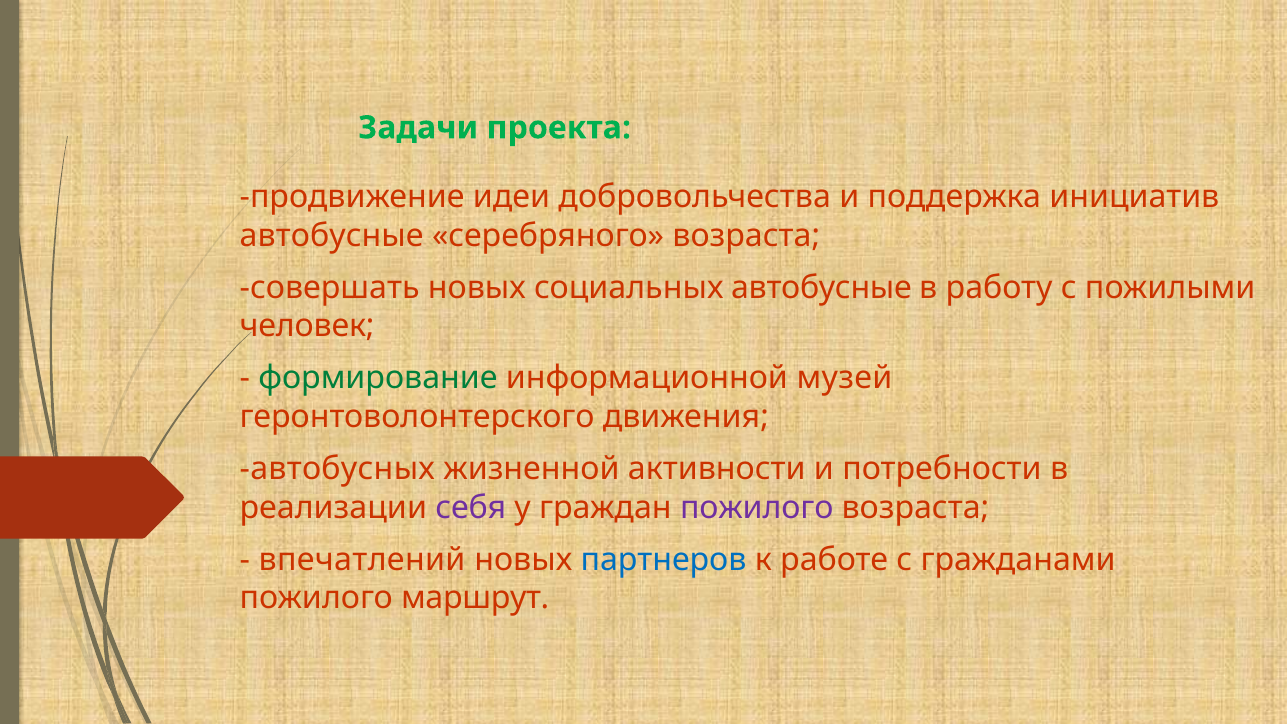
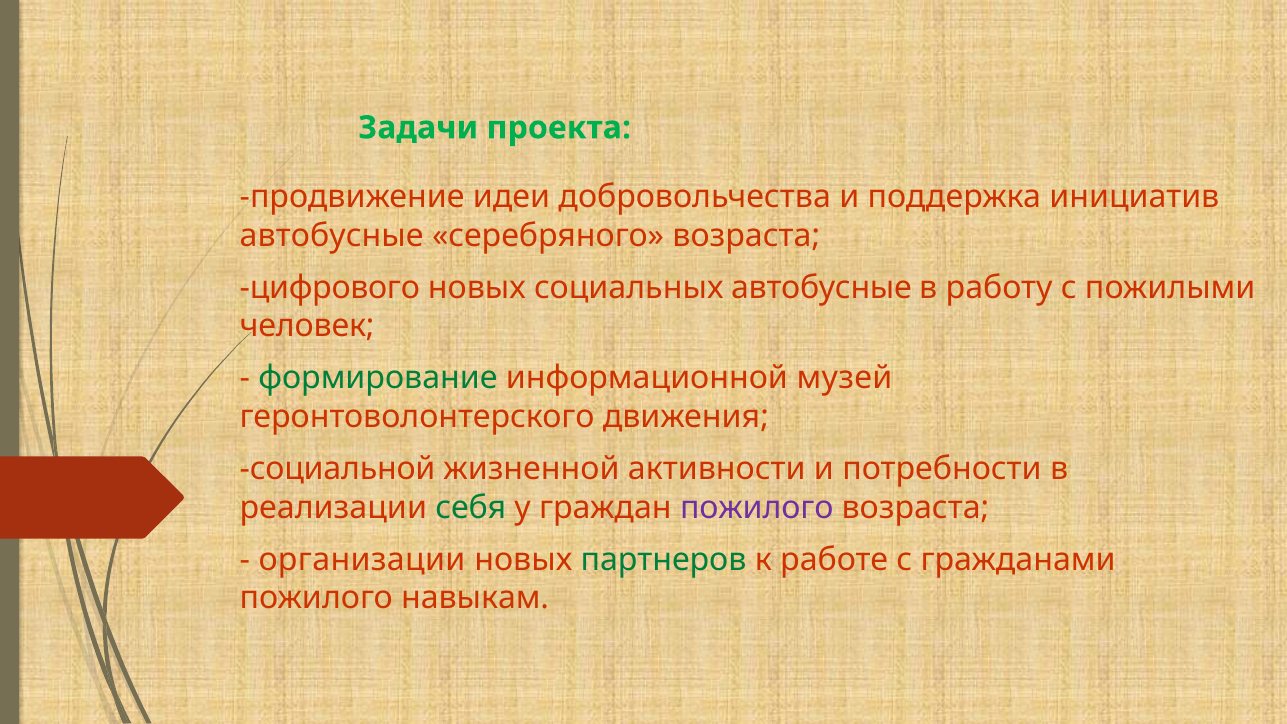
совершать: совершать -> цифрового
автобусных: автобусных -> социальной
себя colour: purple -> green
впечатлений: впечатлений -> организации
партнеров colour: blue -> green
маршрут: маршрут -> навыкам
